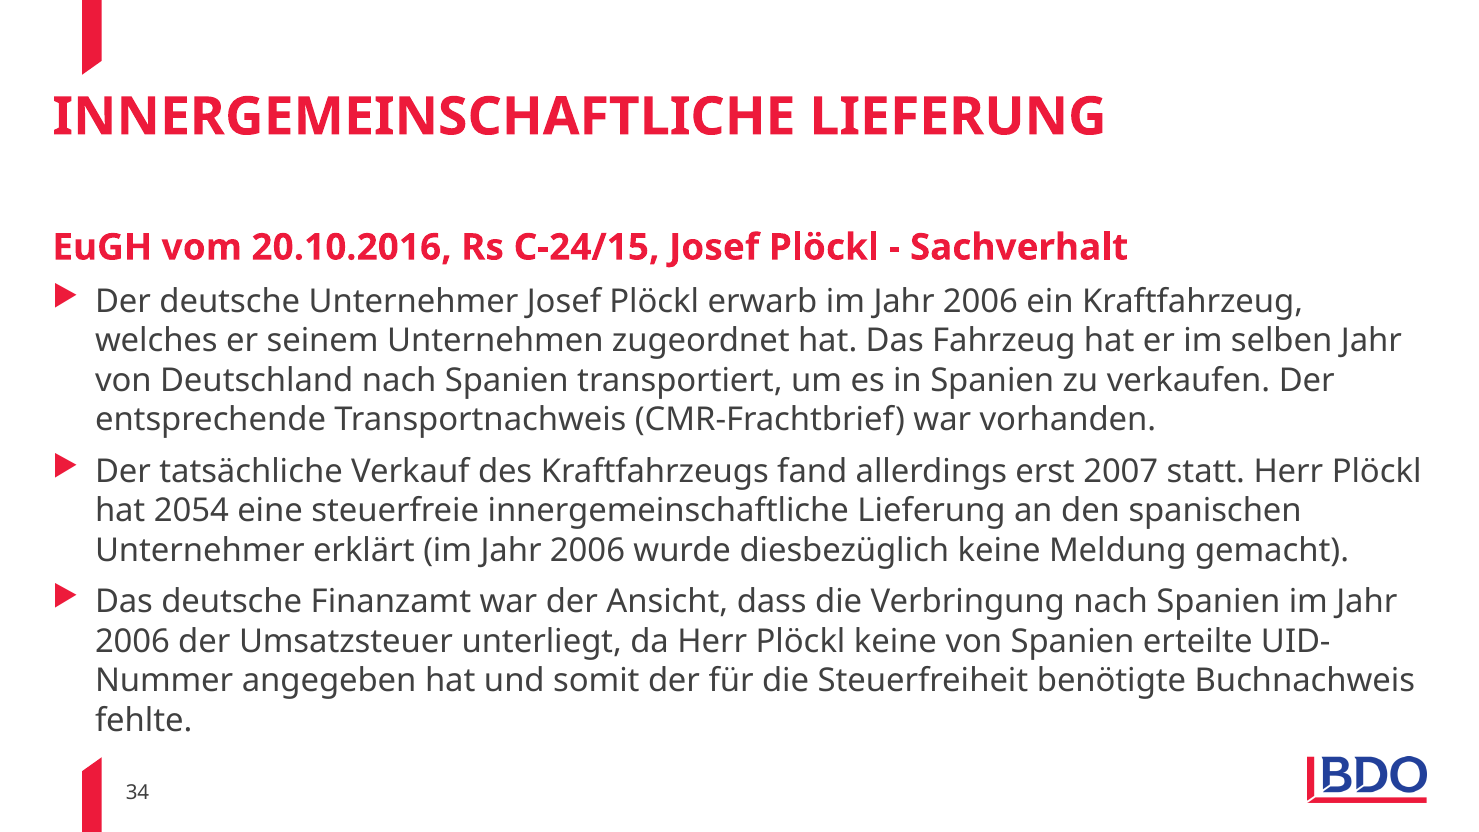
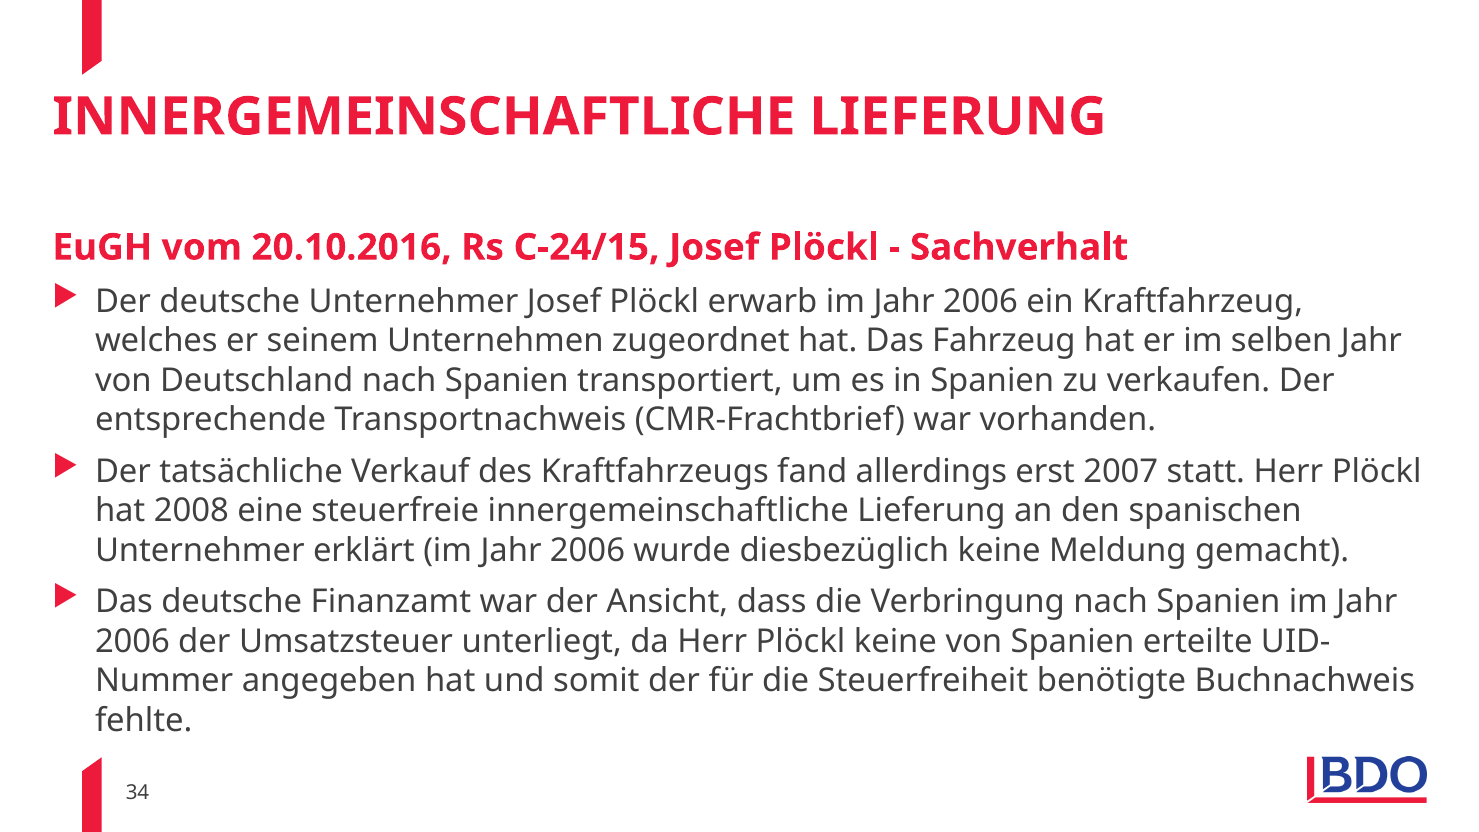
2054: 2054 -> 2008
